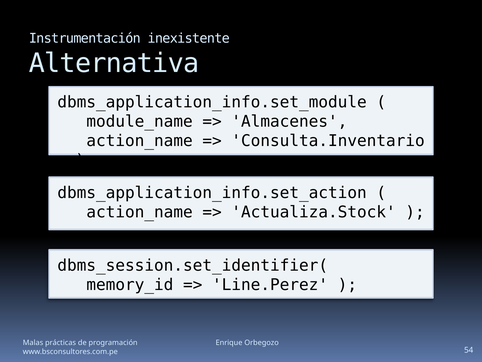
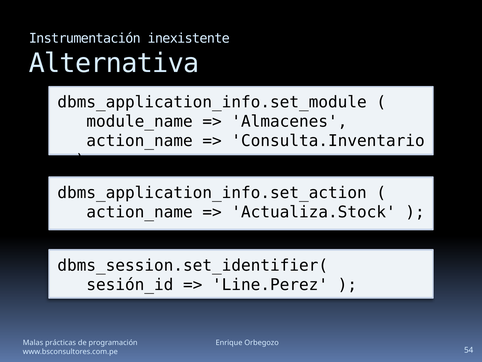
memory_id: memory_id -> sesión_id
